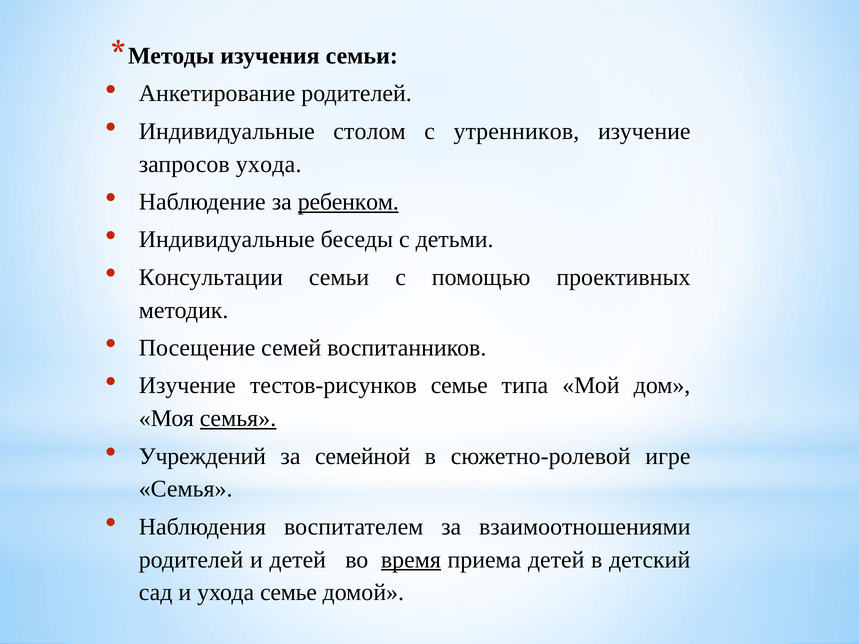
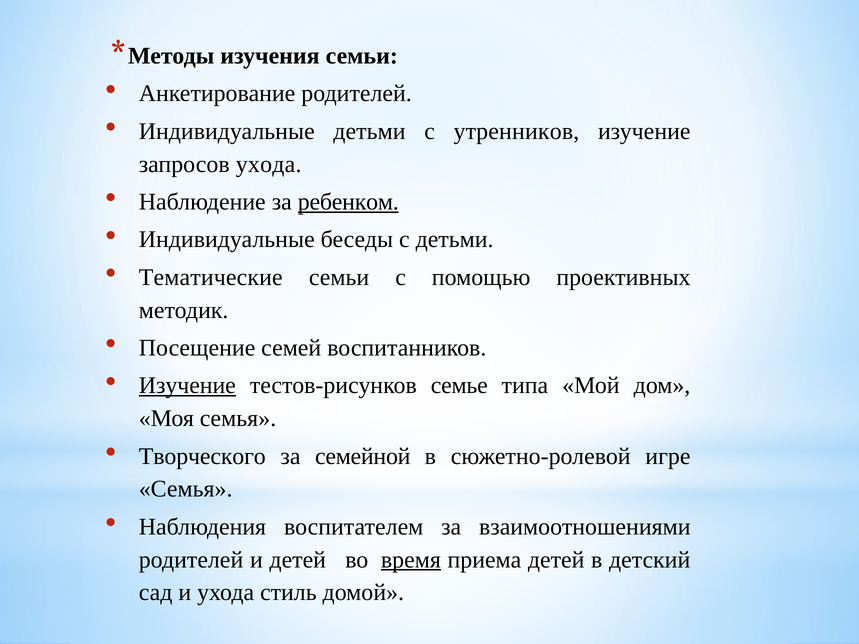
Индивидуальные столом: столом -> детьми
Консультации: Консультации -> Тематические
Изучение at (187, 386) underline: none -> present
семья at (238, 419) underline: present -> none
Учреждений: Учреждений -> Творческого
ухода семье: семье -> стиль
